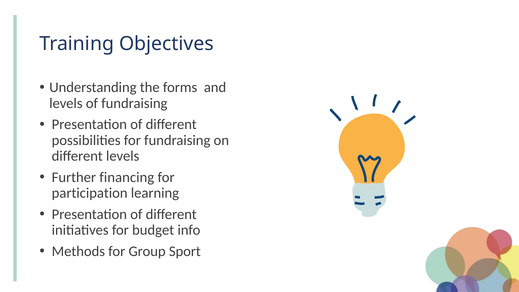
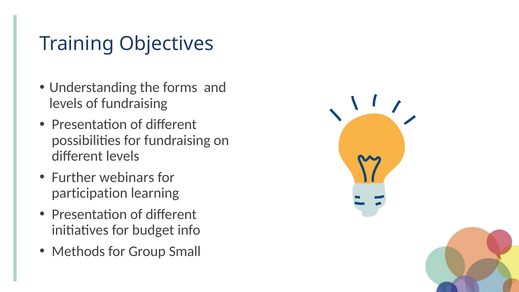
financing: financing -> webinars
Sport: Sport -> Small
